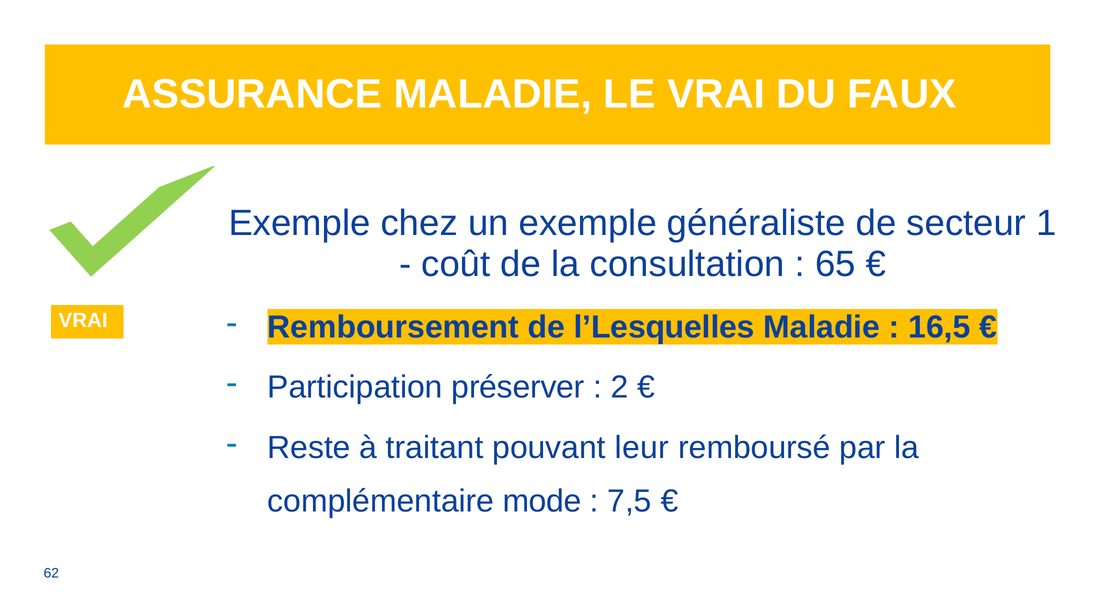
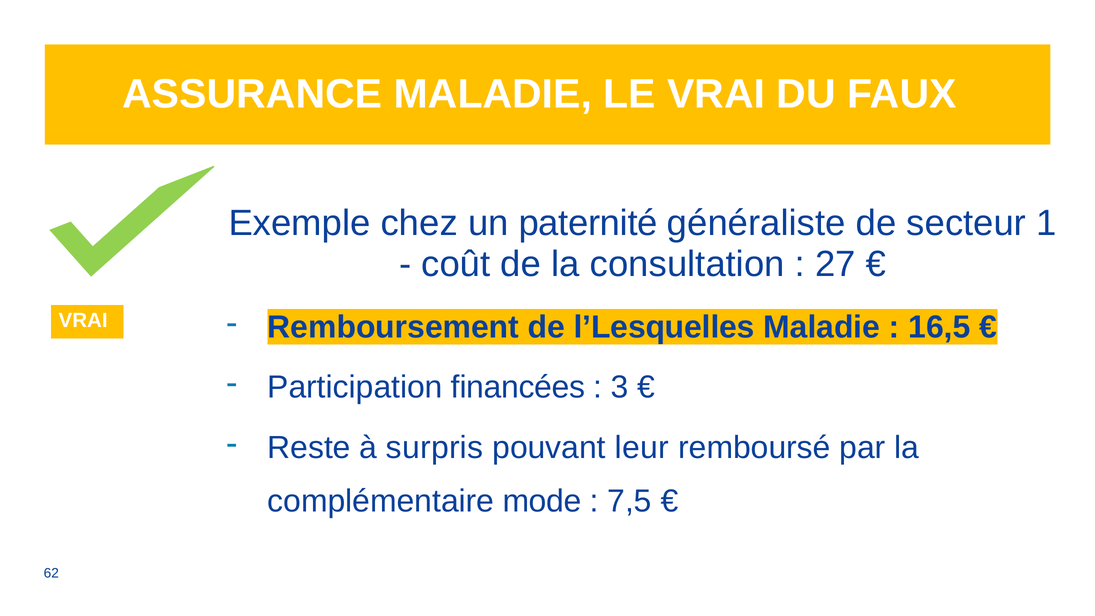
un exemple: exemple -> paternité
65: 65 -> 27
préserver: préserver -> financées
2: 2 -> 3
traitant: traitant -> surpris
